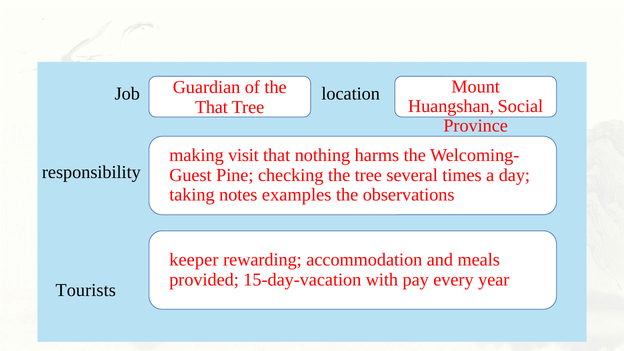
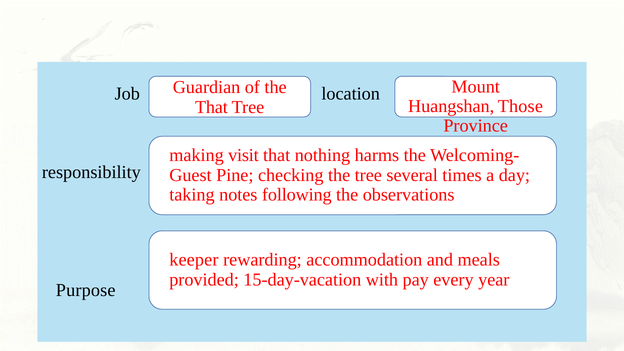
Social: Social -> Those
examples: examples -> following
Tourists: Tourists -> Purpose
